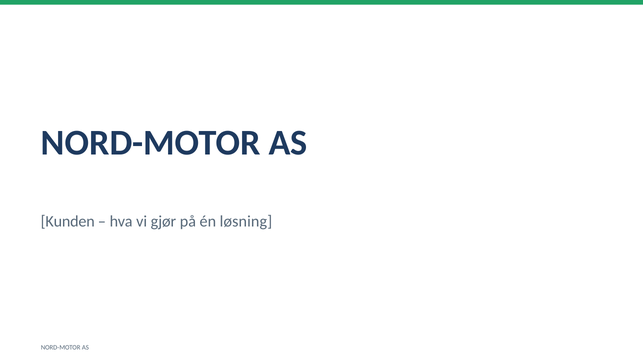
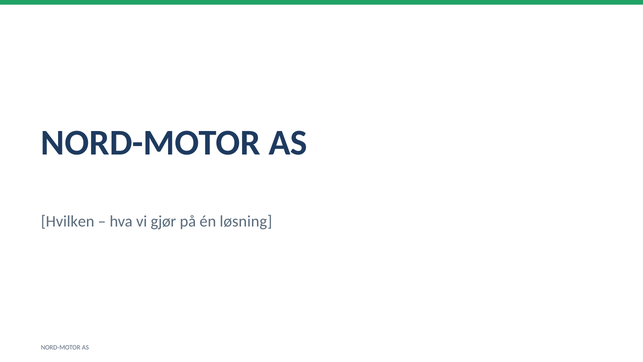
Kunden: Kunden -> Hvilken
